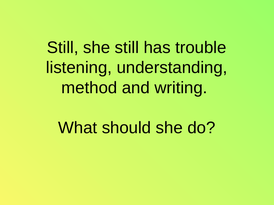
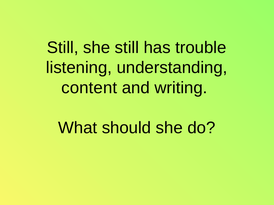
method: method -> content
